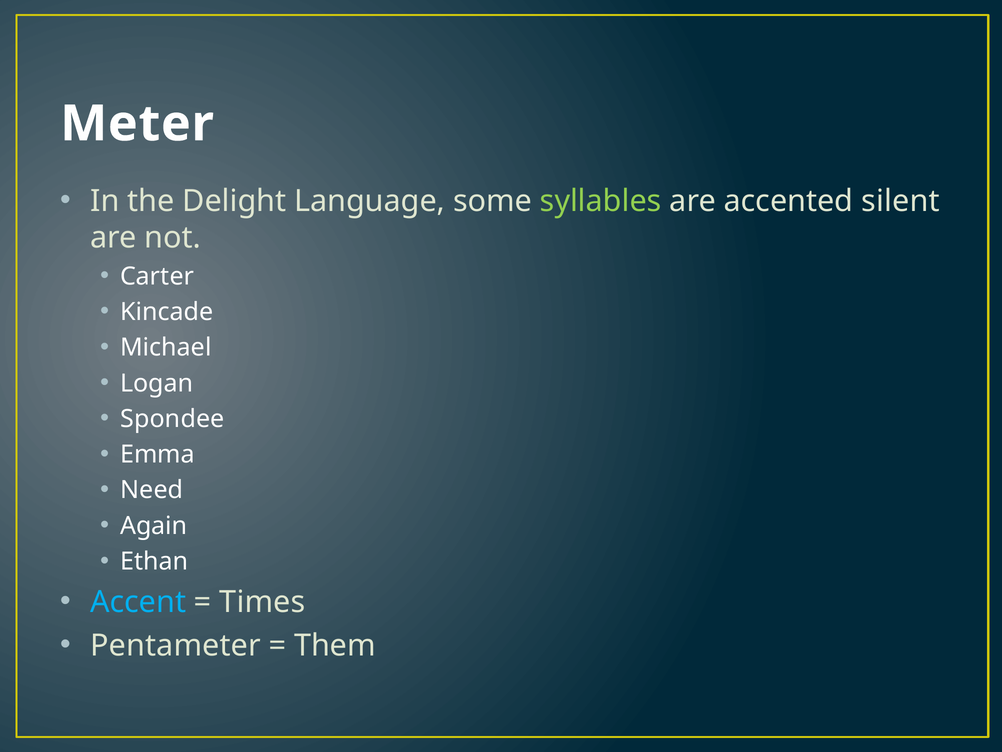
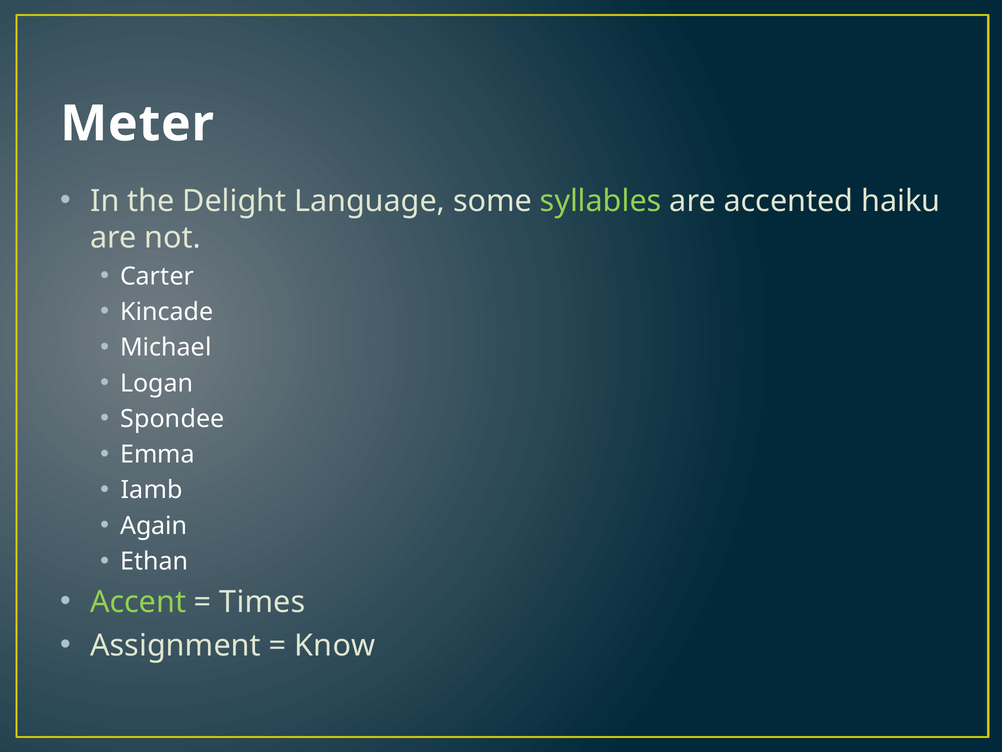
silent: silent -> haiku
Need: Need -> Iamb
Accent colour: light blue -> light green
Pentameter: Pentameter -> Assignment
Them: Them -> Know
